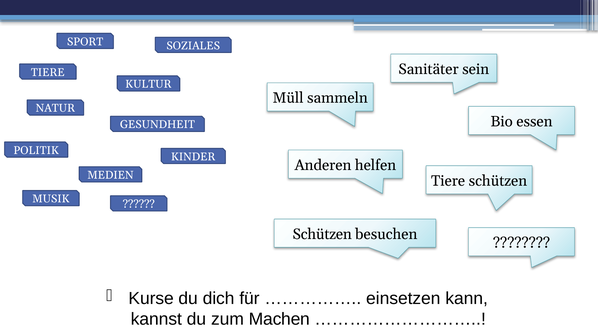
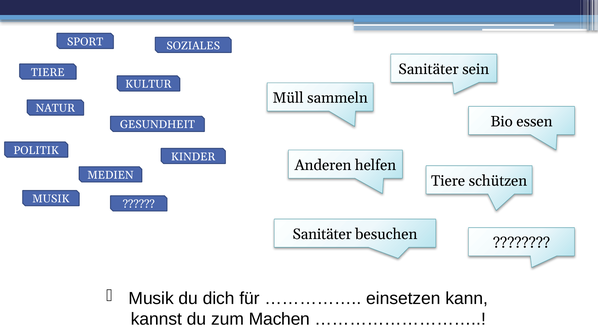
Schützen at (322, 234): Schützen -> Sanitäter
Kurse at (151, 299): Kurse -> Musik
